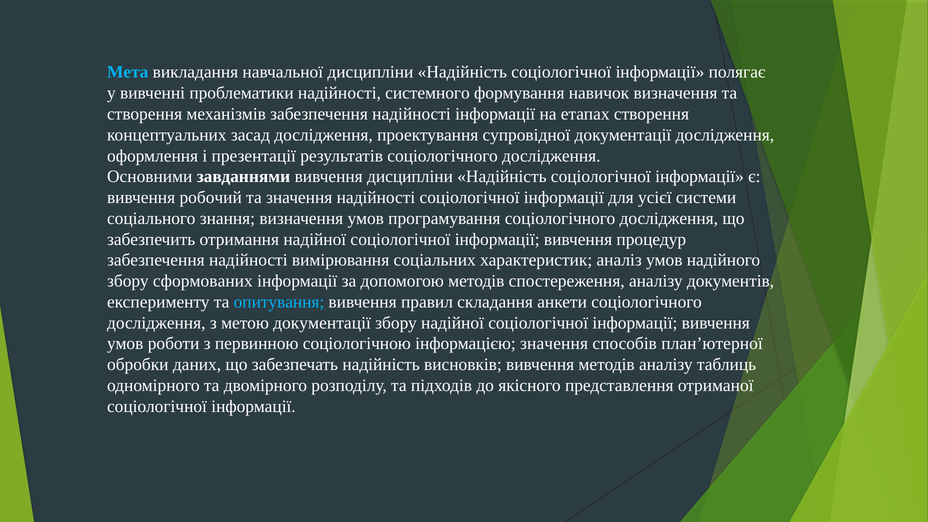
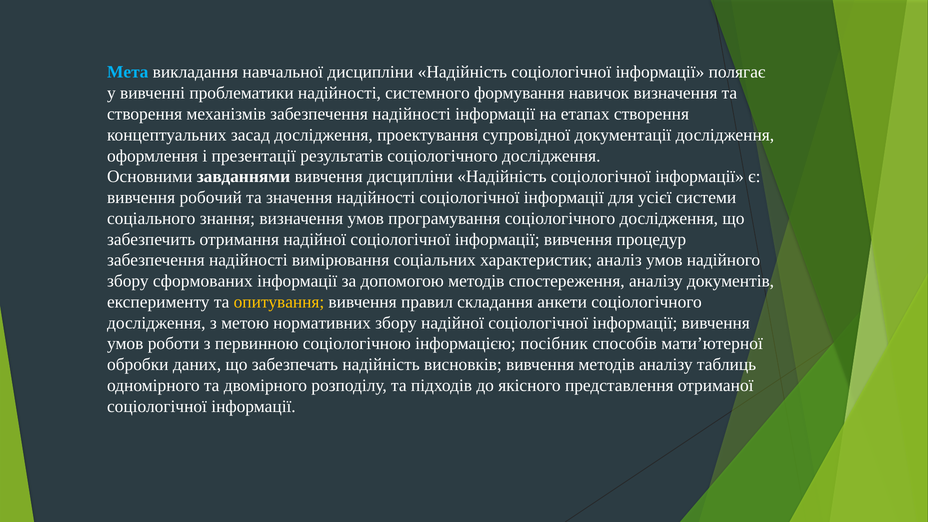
опитування colour: light blue -> yellow
метою документації: документації -> нормативних
інформацією значення: значення -> посібник
план’ютерної: план’ютерної -> мати’ютерної
